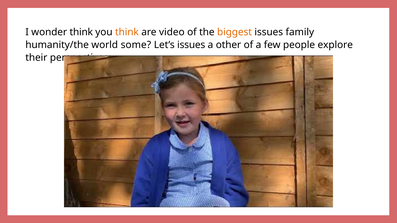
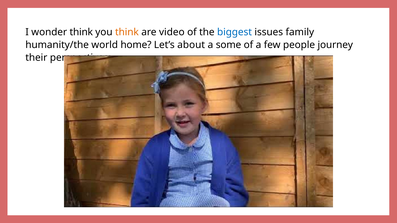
biggest colour: orange -> blue
some: some -> home
Let’s issues: issues -> about
other: other -> some
explore: explore -> journey
